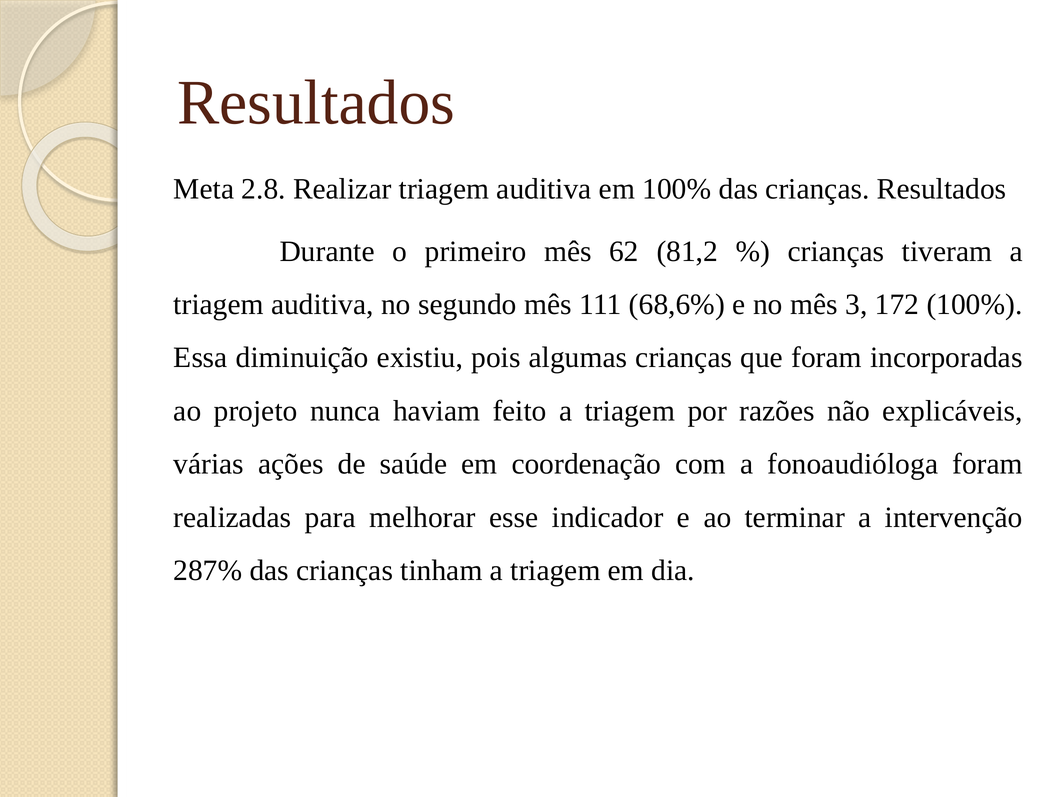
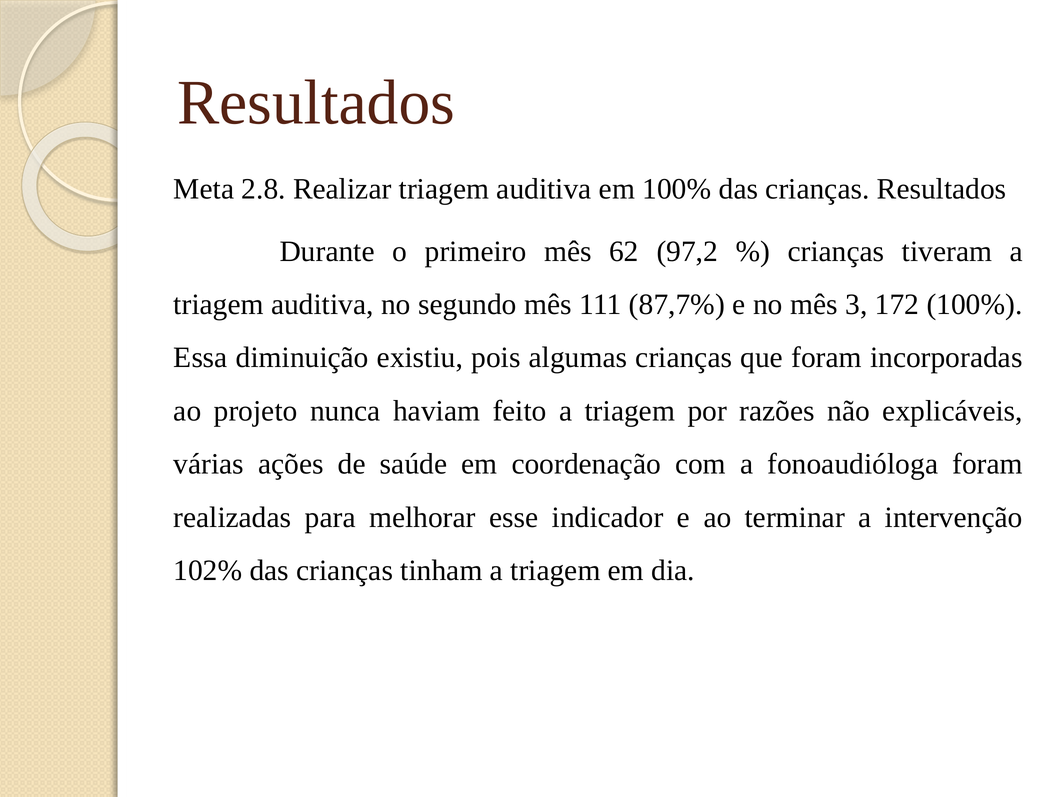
81,2: 81,2 -> 97,2
68,6%: 68,6% -> 87,7%
287%: 287% -> 102%
